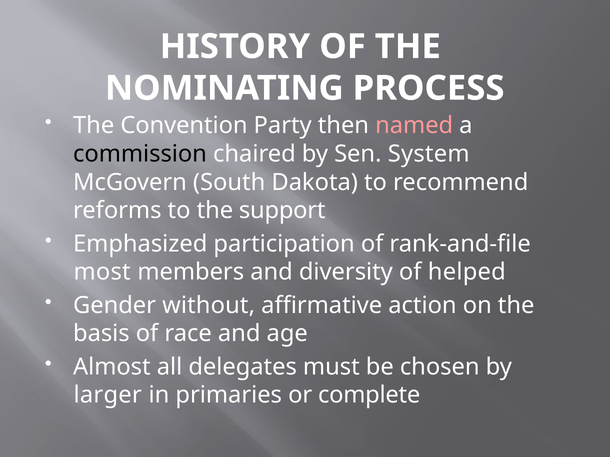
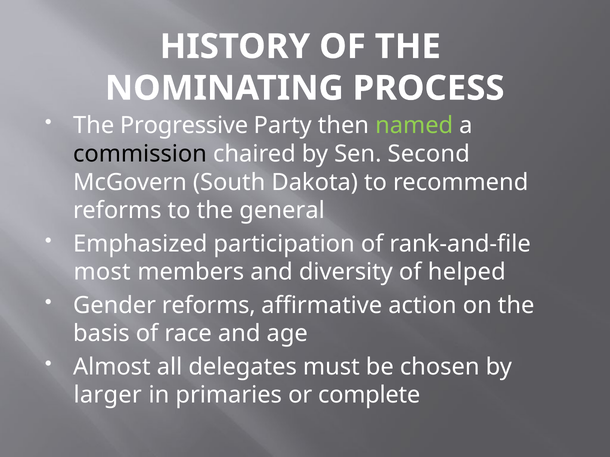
Convention: Convention -> Progressive
named colour: pink -> light green
System: System -> Second
support: support -> general
Gender without: without -> reforms
